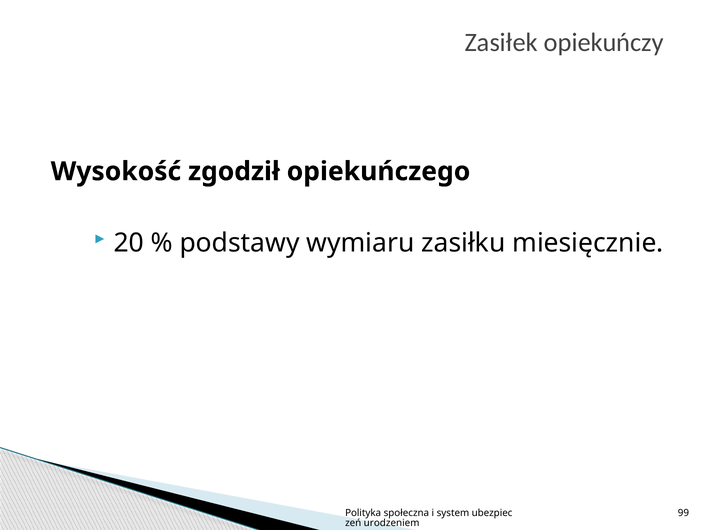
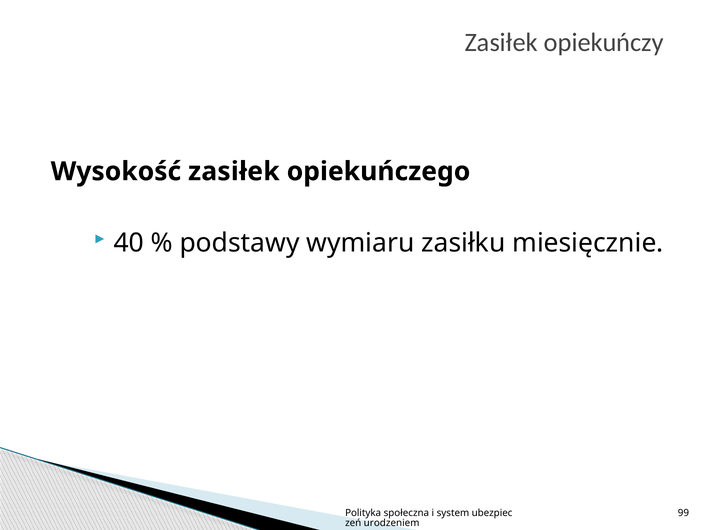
Wysokość zgodził: zgodził -> zasiłek
20: 20 -> 40
